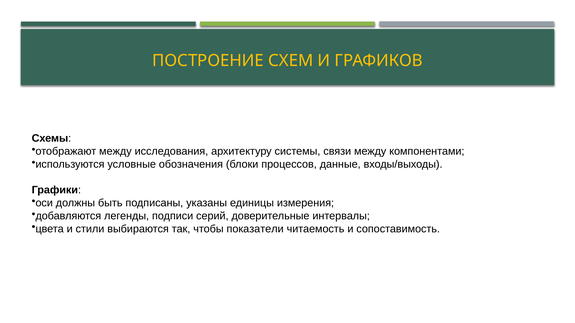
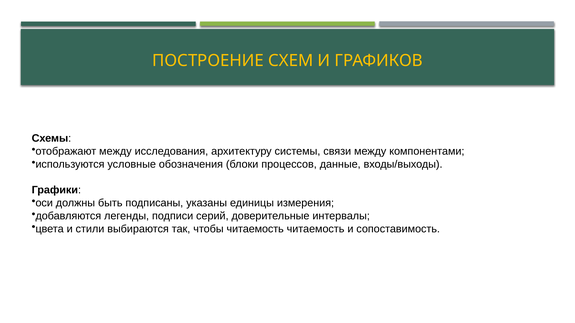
чтобы показатели: показатели -> читаемость
